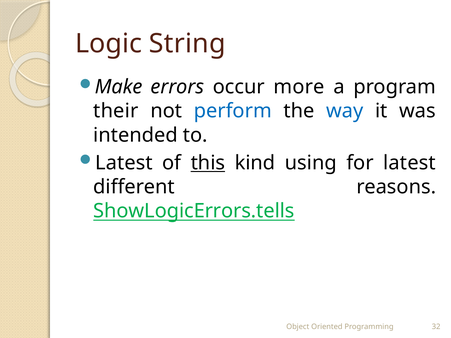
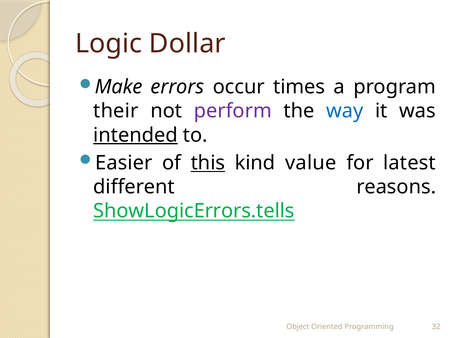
String: String -> Dollar
more: more -> times
perform colour: blue -> purple
intended underline: none -> present
Latest at (124, 163): Latest -> Easier
using: using -> value
